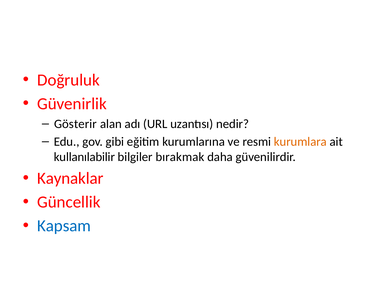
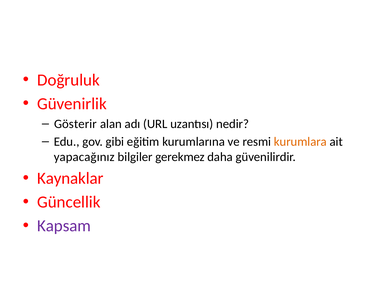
kullanılabilir: kullanılabilir -> yapacağınız
bırakmak: bırakmak -> gerekmez
Kapsam colour: blue -> purple
